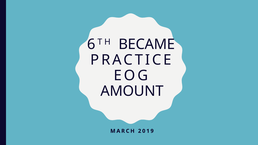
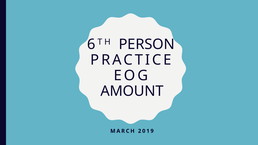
BECAME: BECAME -> PERSON
